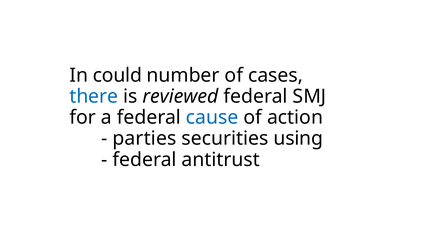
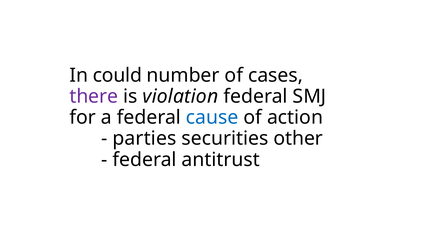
there colour: blue -> purple
reviewed: reviewed -> violation
using: using -> other
